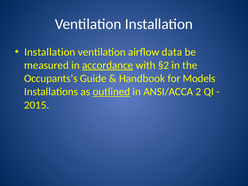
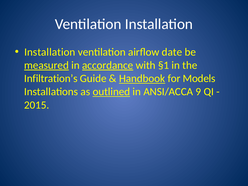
data: data -> date
measured underline: none -> present
§2: §2 -> §1
Occupants’s: Occupants’s -> Infiltration’s
Handbook underline: none -> present
2: 2 -> 9
